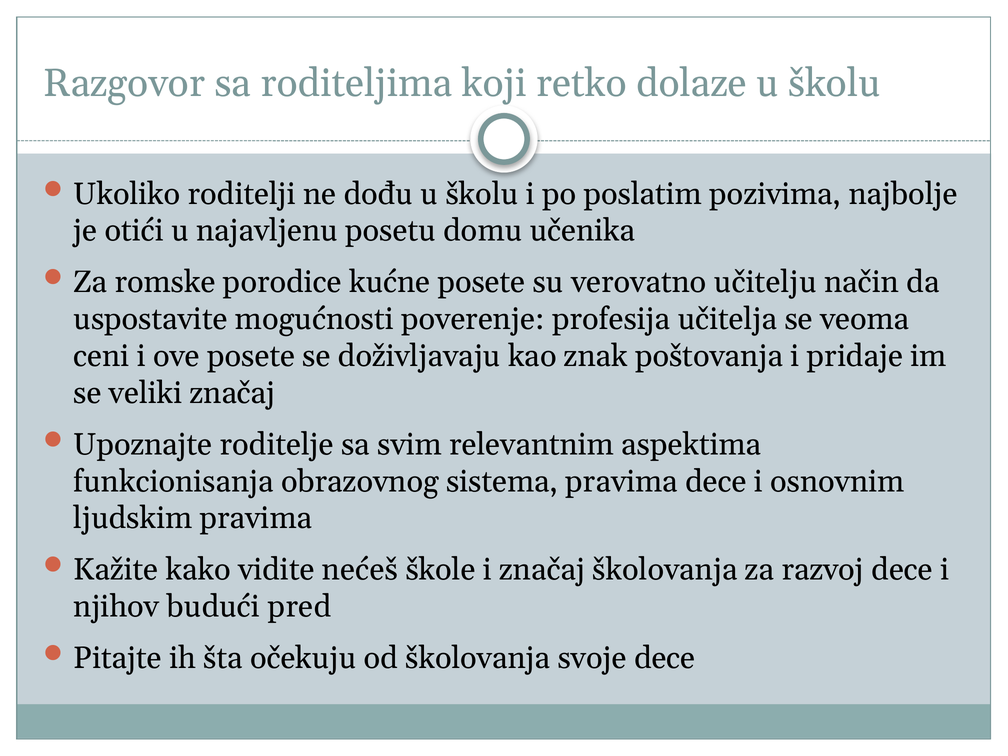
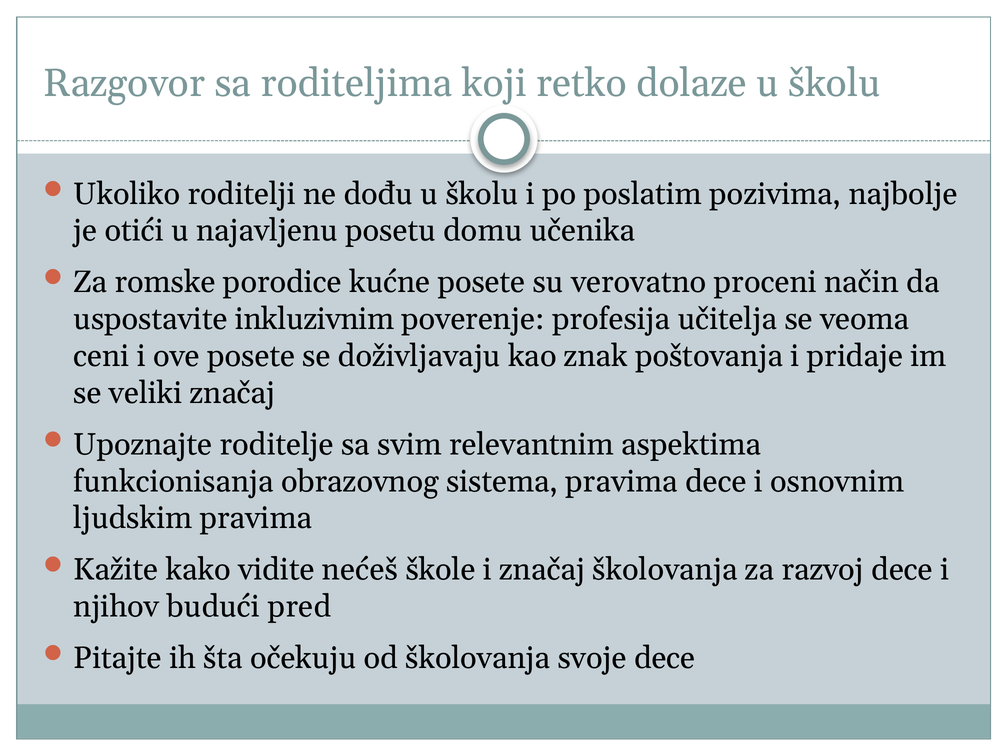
učitelju: učitelju -> proceni
mogućnosti: mogućnosti -> inkluzivnim
